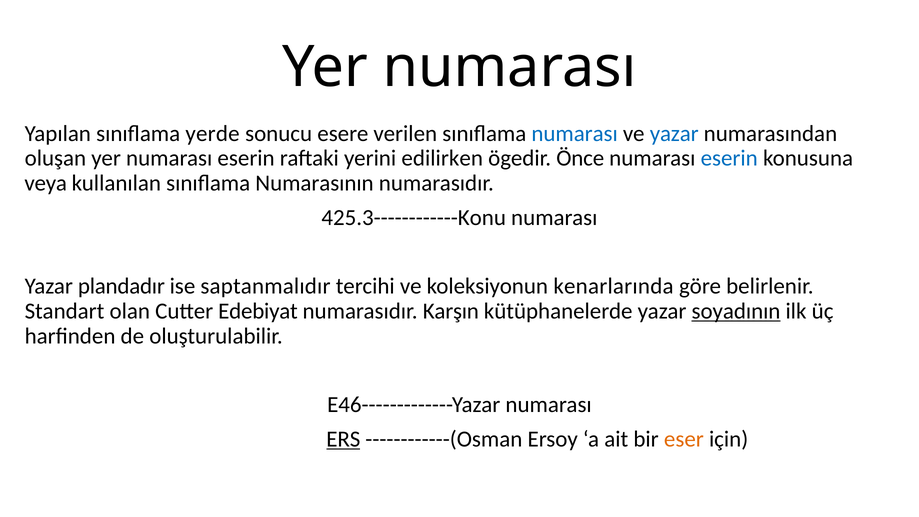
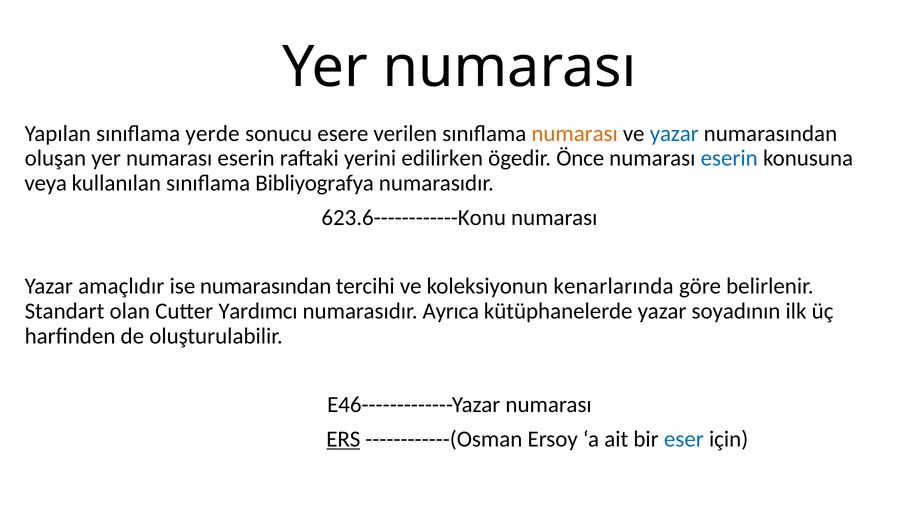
numarası at (575, 134) colour: blue -> orange
Numarasının: Numarasının -> Bibliyografya
425.3------------Konu: 425.3------------Konu -> 623.6------------Konu
plandadır: plandadır -> amaçlıdır
ise saptanmalıdır: saptanmalıdır -> numarasından
Edebiyat: Edebiyat -> Yardımcı
Karşın: Karşın -> Ayrıca
soyadının underline: present -> none
eser colour: orange -> blue
